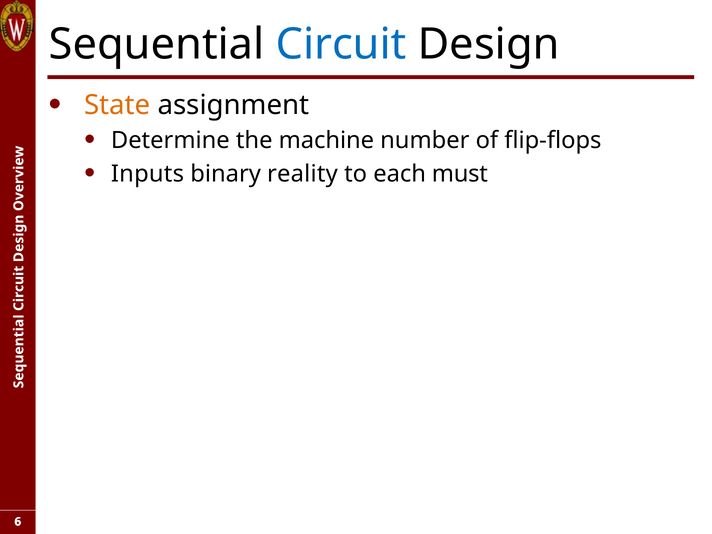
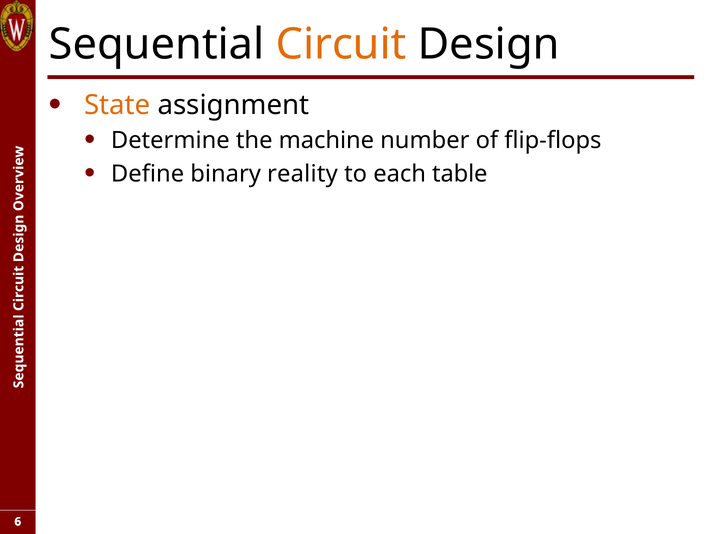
Circuit colour: blue -> orange
Inputs: Inputs -> Define
must: must -> table
